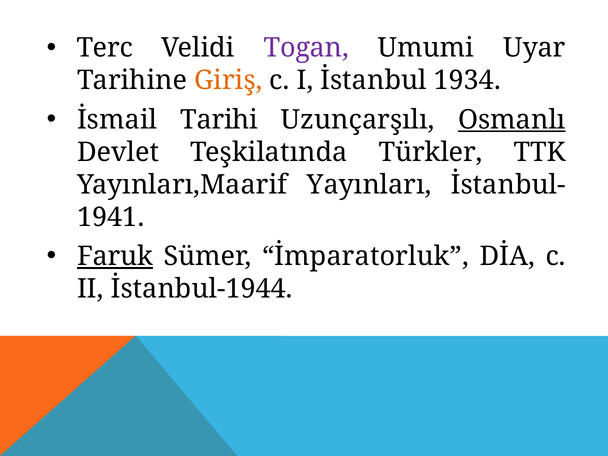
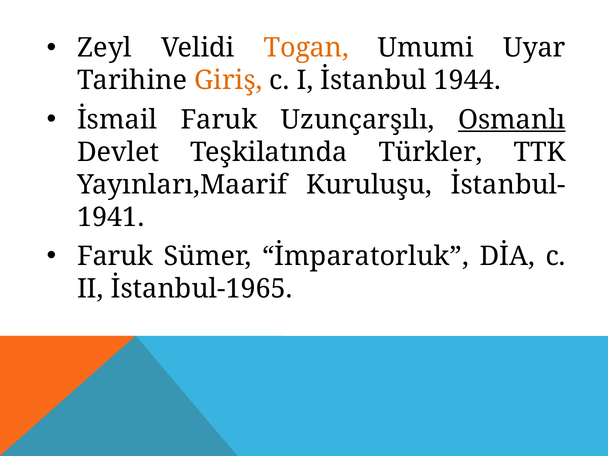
Terc: Terc -> Zeyl
Togan colour: purple -> orange
1934: 1934 -> 1944
İsmail Tarihi: Tarihi -> Faruk
Yayınları: Yayınları -> Kuruluşu
Faruk at (115, 256) underline: present -> none
İstanbul-1944: İstanbul-1944 -> İstanbul-1965
